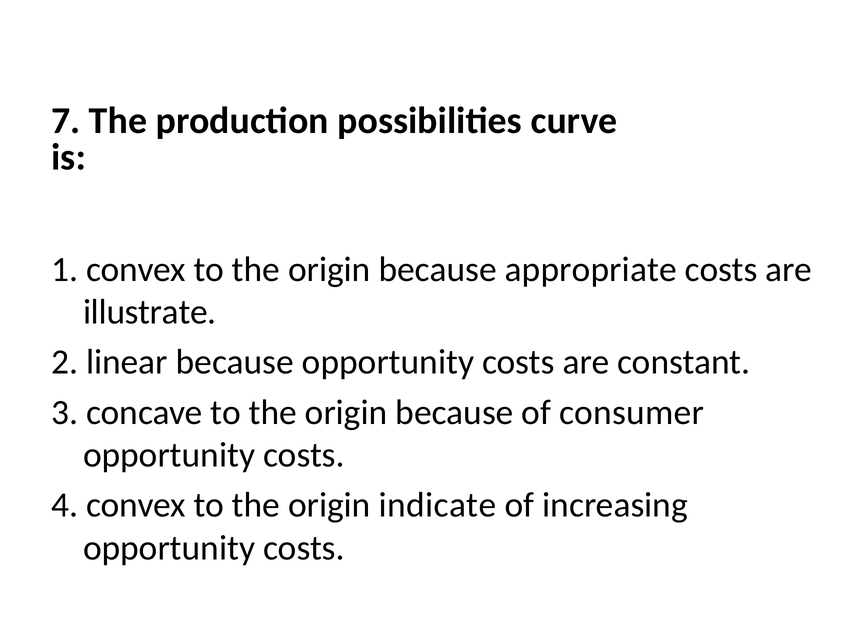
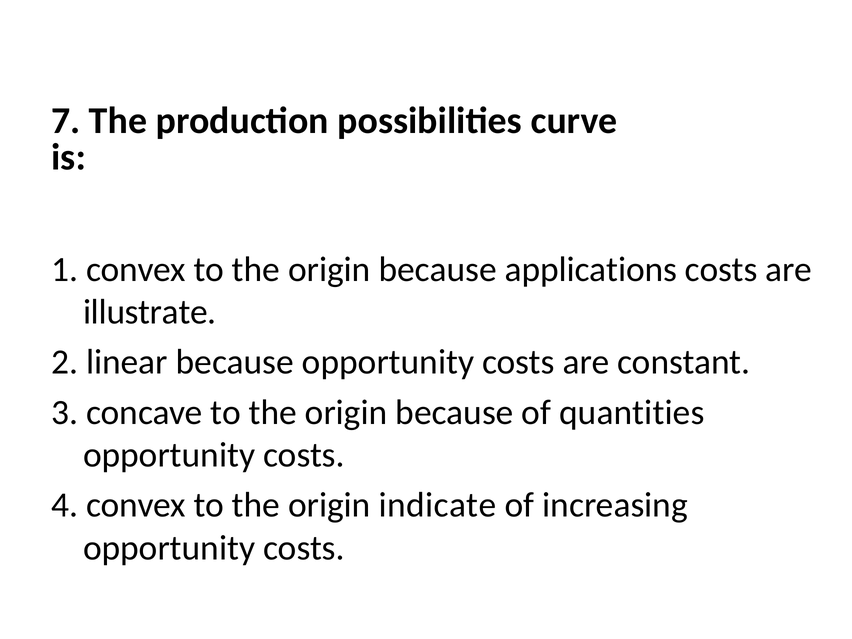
appropriate: appropriate -> applications
consumer: consumer -> quantities
